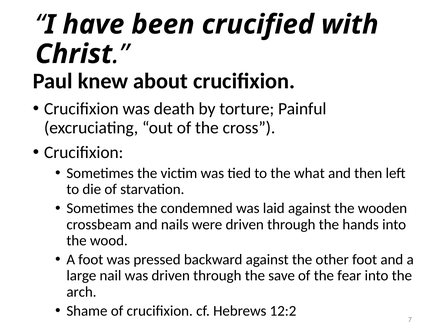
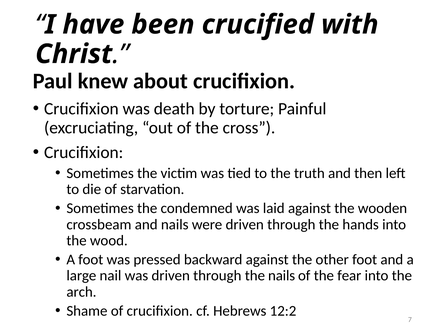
what: what -> truth
the save: save -> nails
